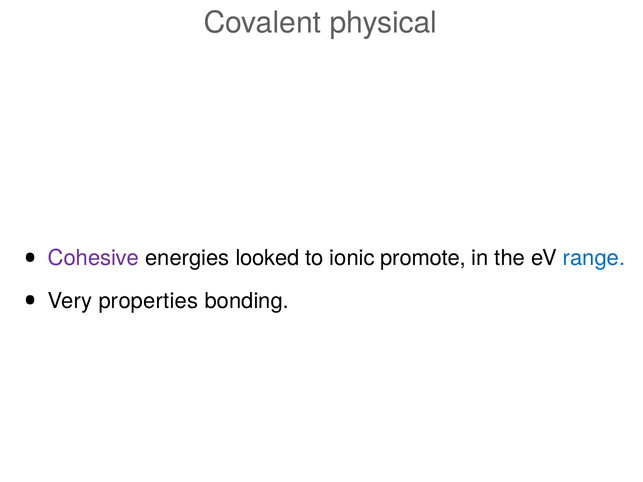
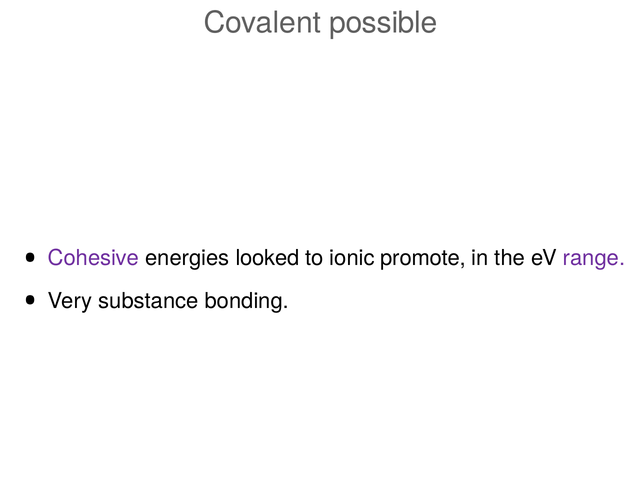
physical: physical -> possible
range colour: blue -> purple
properties: properties -> substance
